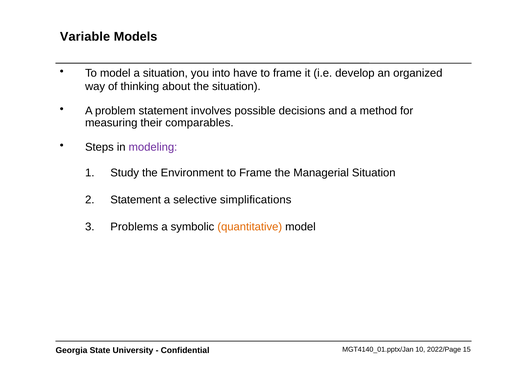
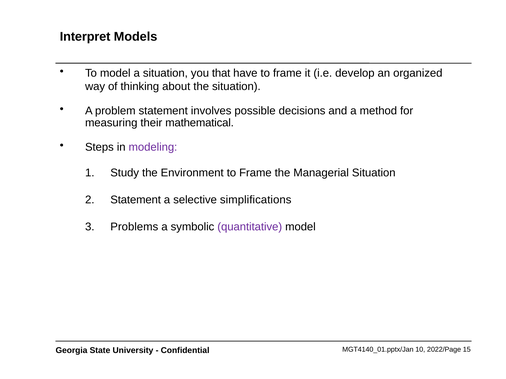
Variable: Variable -> Interpret
into: into -> that
comparables: comparables -> mathematical
quantitative colour: orange -> purple
